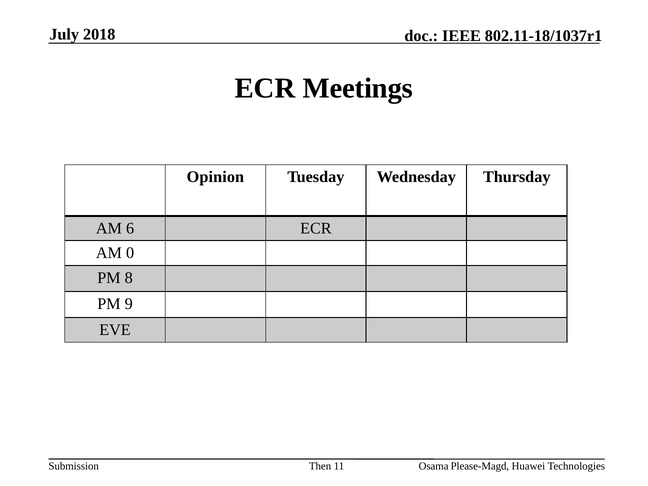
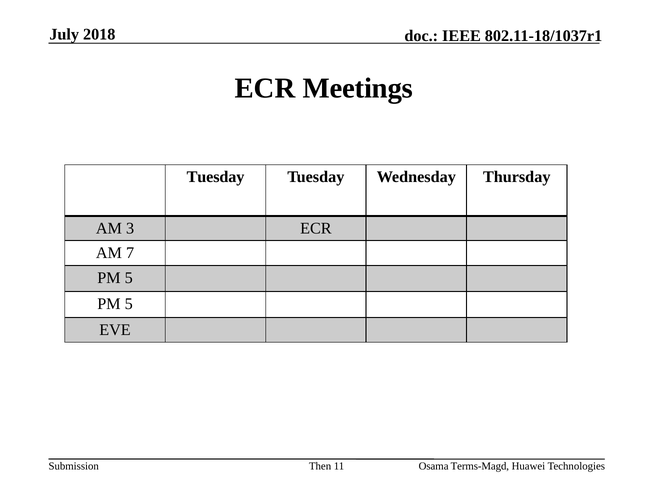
Opinion at (215, 177): Opinion -> Tuesday
6: 6 -> 3
0: 0 -> 7
8 at (129, 278): 8 -> 5
9 at (129, 304): 9 -> 5
Please-Magd: Please-Magd -> Terms-Magd
